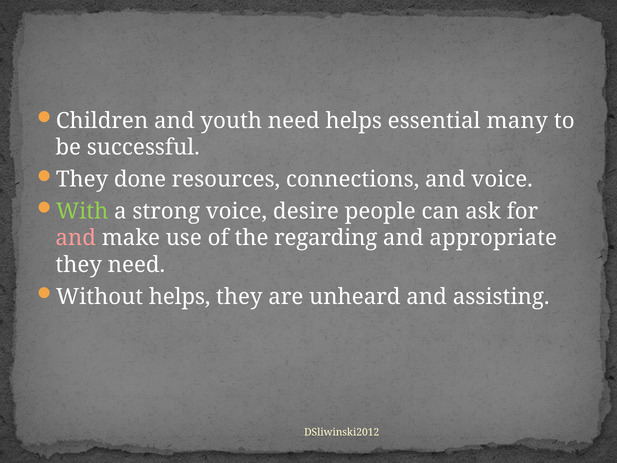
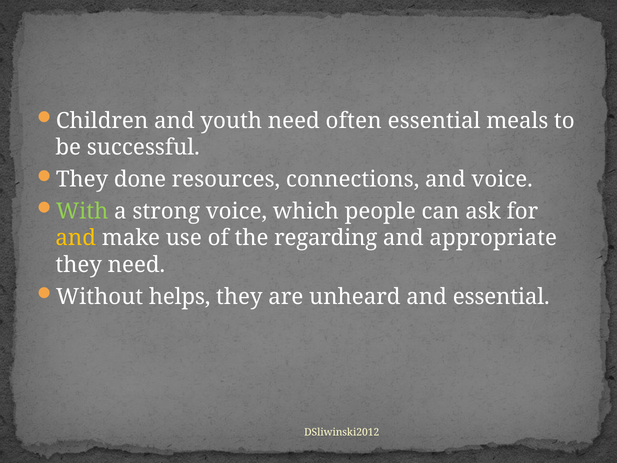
need helps: helps -> often
many: many -> meals
desire: desire -> which
and at (76, 238) colour: pink -> yellow
and assisting: assisting -> essential
